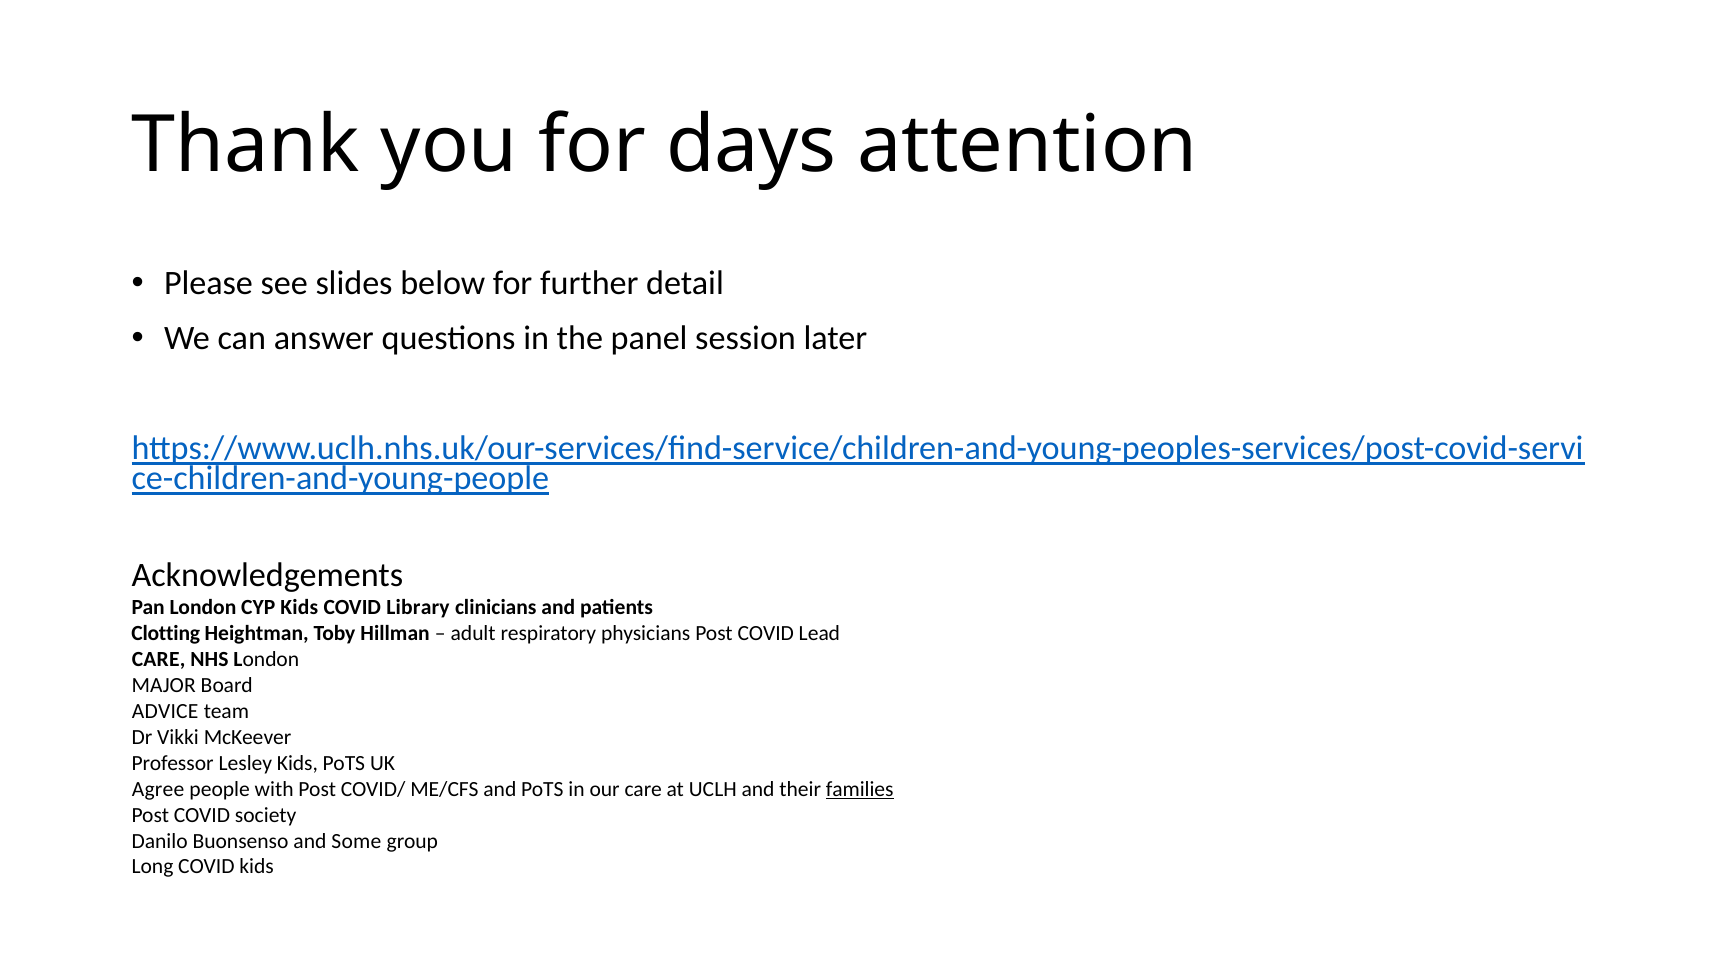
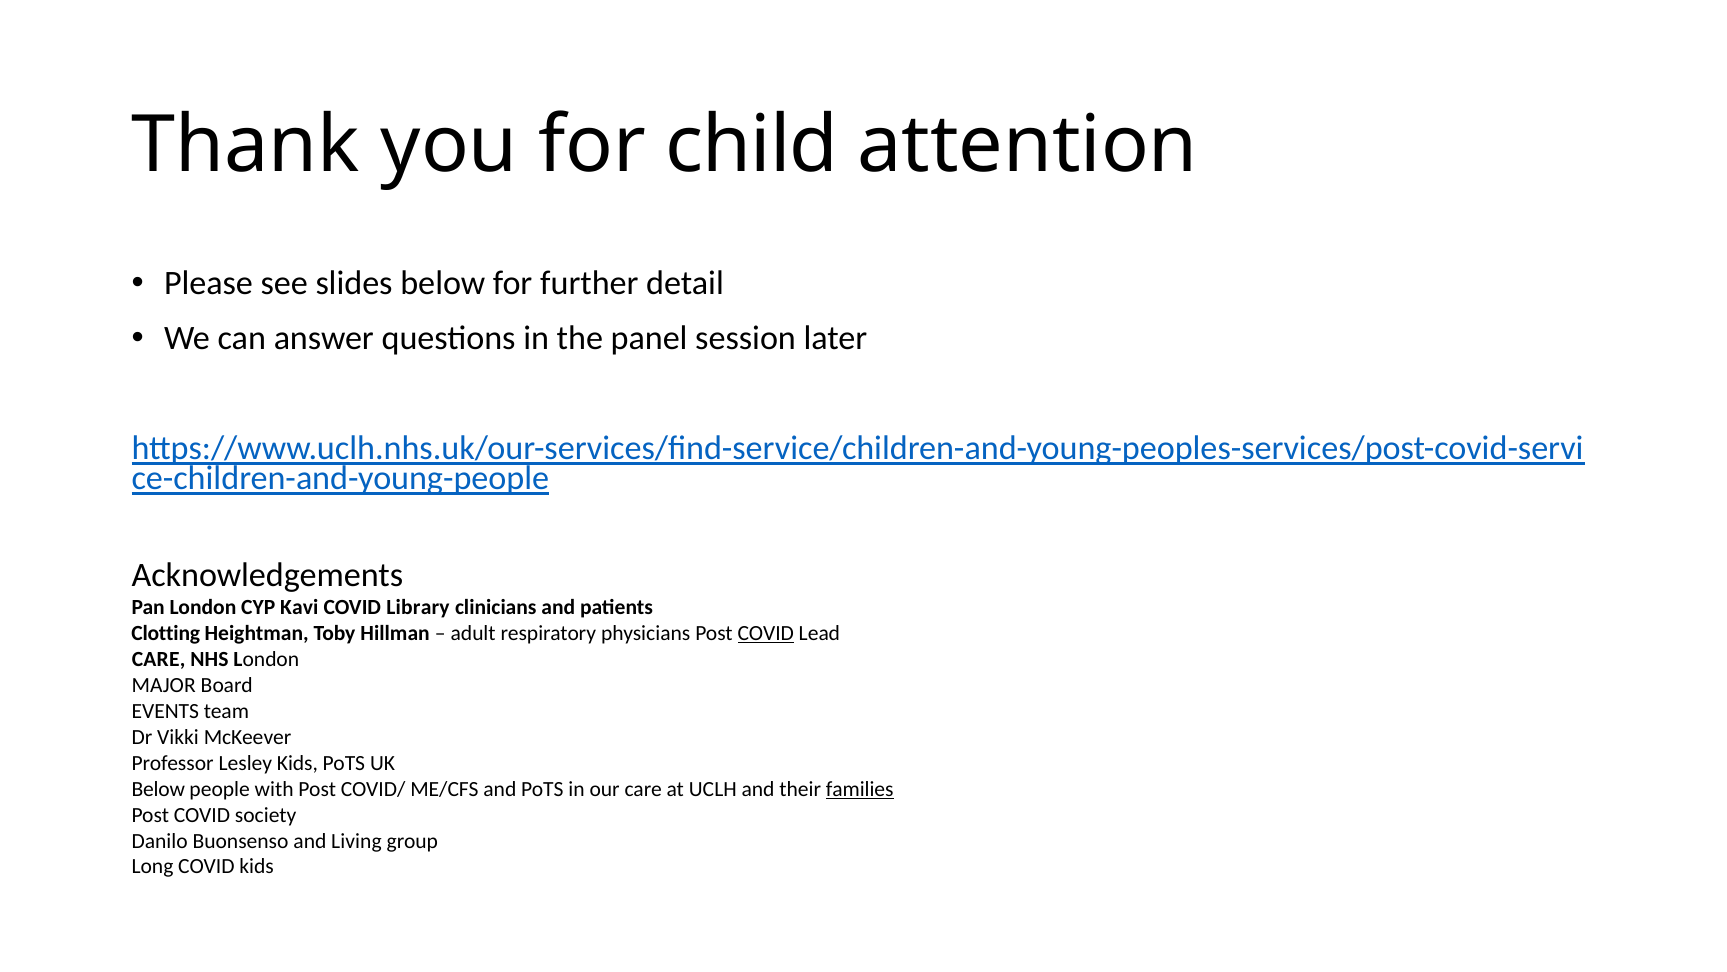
days: days -> child
CYP Kids: Kids -> Kavi
COVID at (766, 633) underline: none -> present
ADVICE: ADVICE -> EVENTS
Agree at (158, 789): Agree -> Below
Some: Some -> Living
